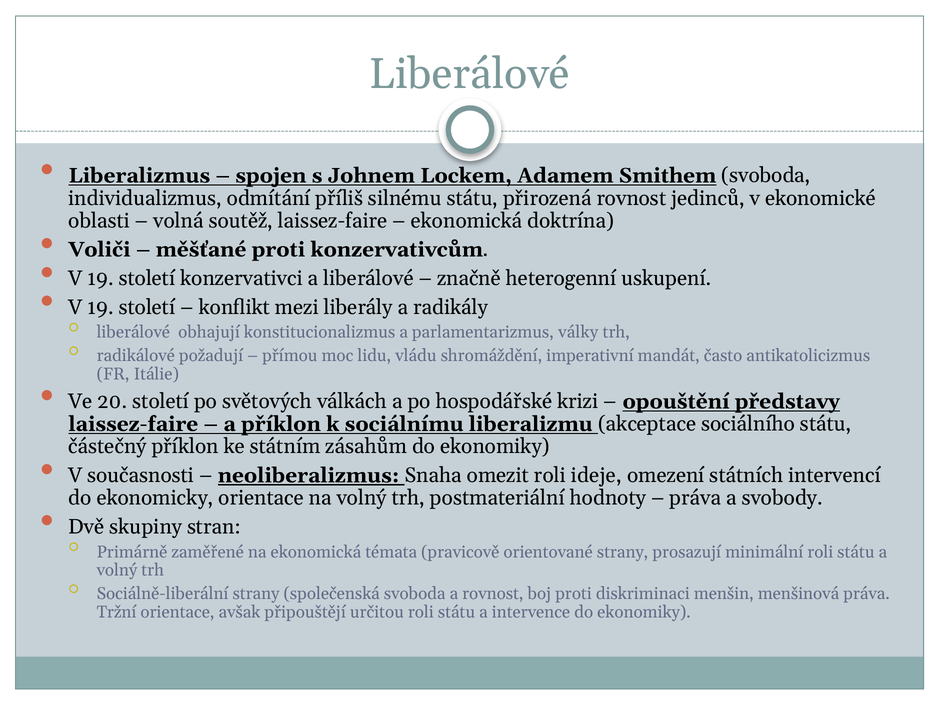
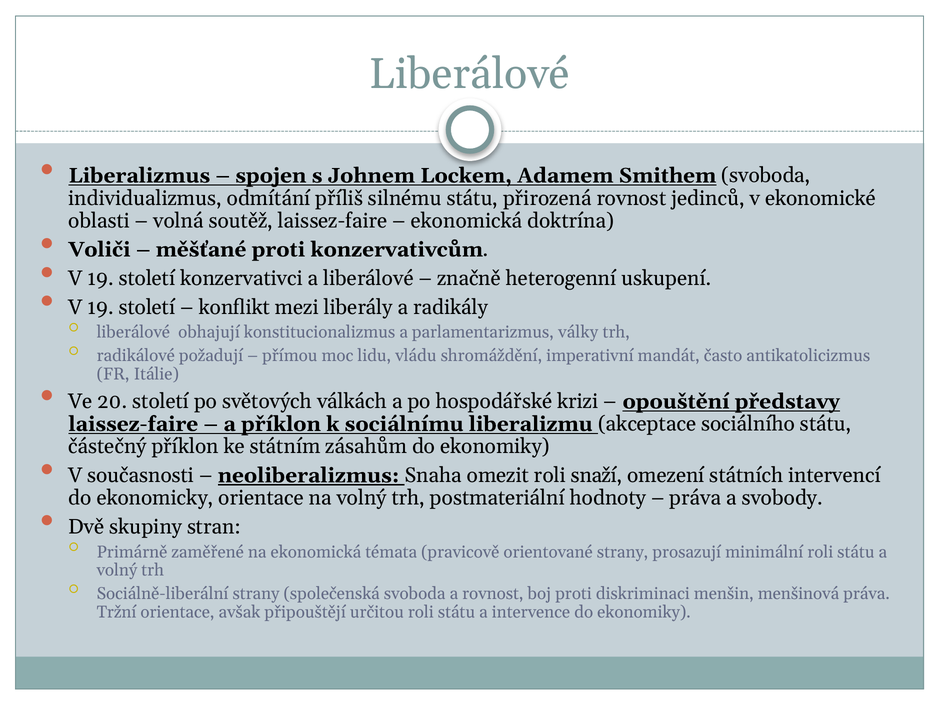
ideje: ideje -> snaží
